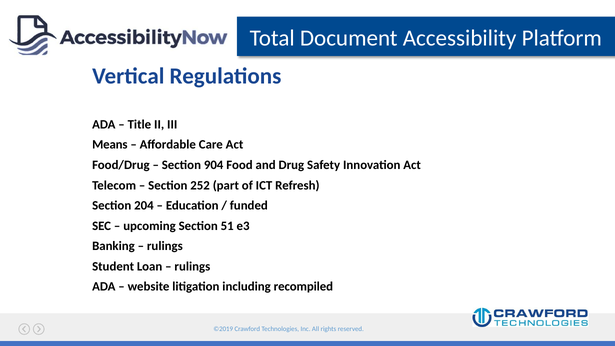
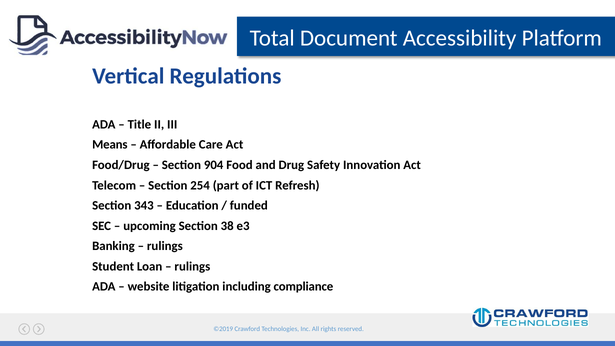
252: 252 -> 254
204: 204 -> 343
51: 51 -> 38
recompiled: recompiled -> compliance
